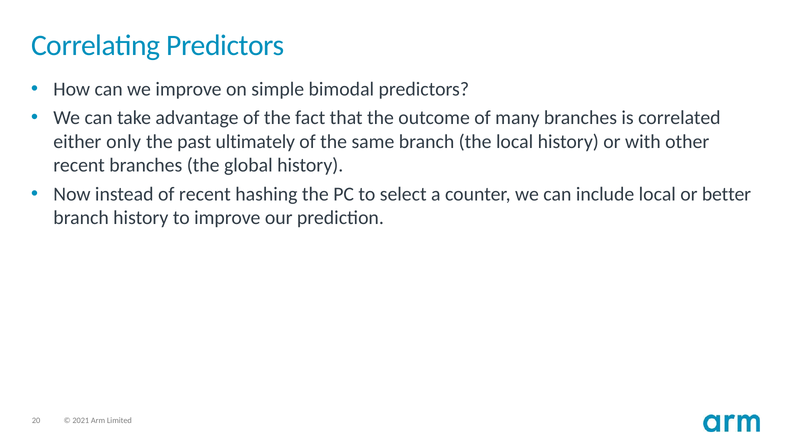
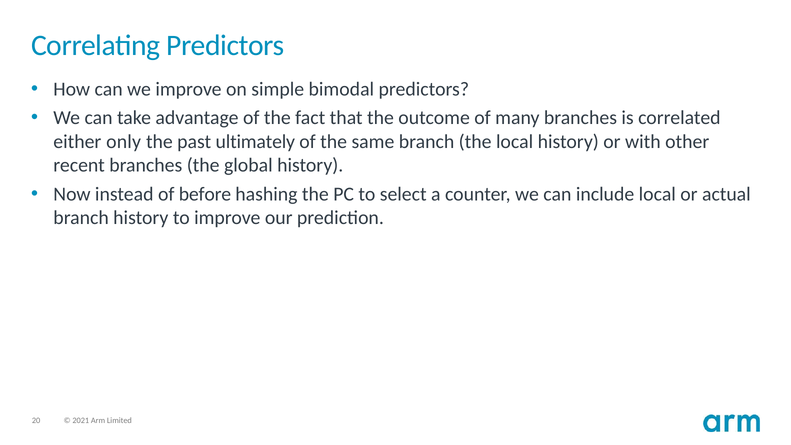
of recent: recent -> before
better: better -> actual
